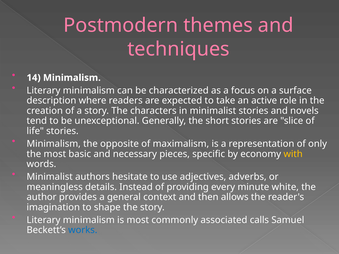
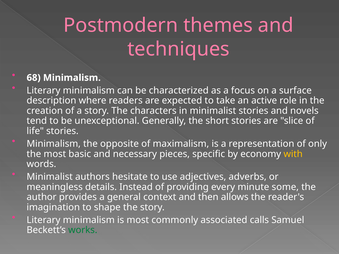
14: 14 -> 68
white: white -> some
works colour: blue -> green
